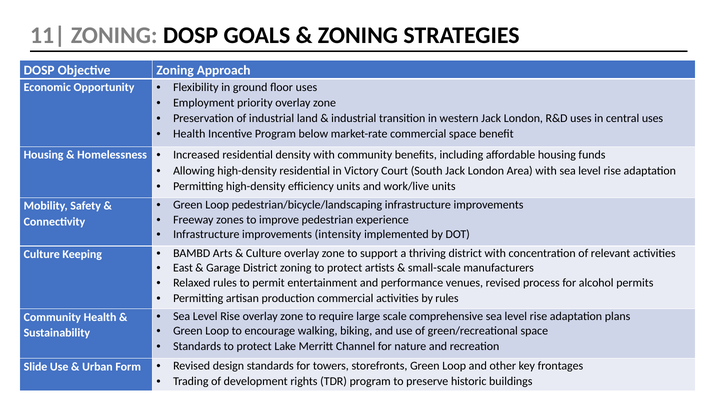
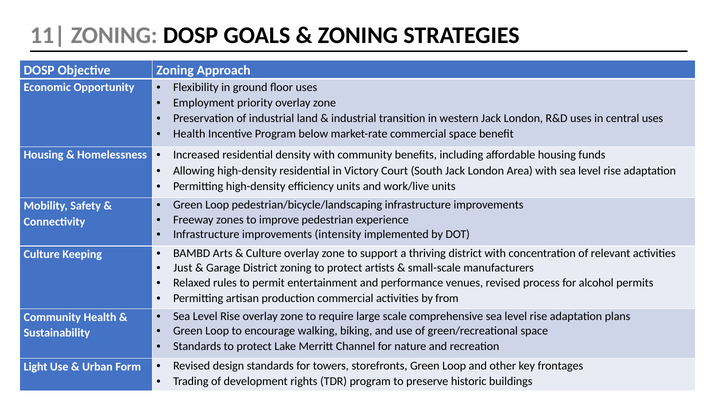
East: East -> Just
by rules: rules -> from
Slide: Slide -> Light
